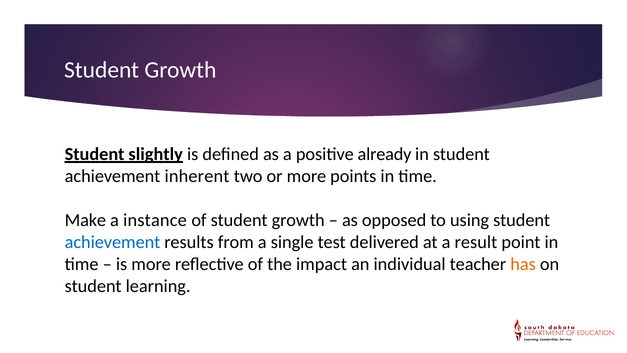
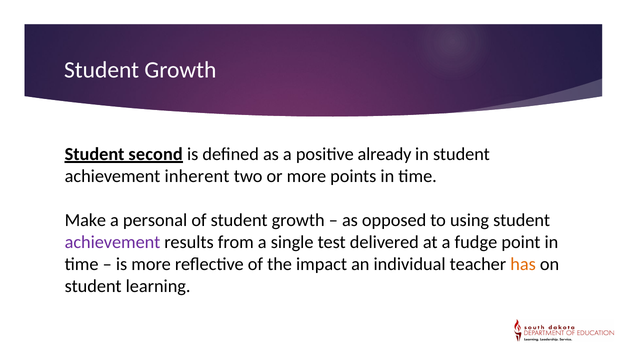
slightly: slightly -> second
instance: instance -> personal
achievement at (113, 242) colour: blue -> purple
result: result -> fudge
